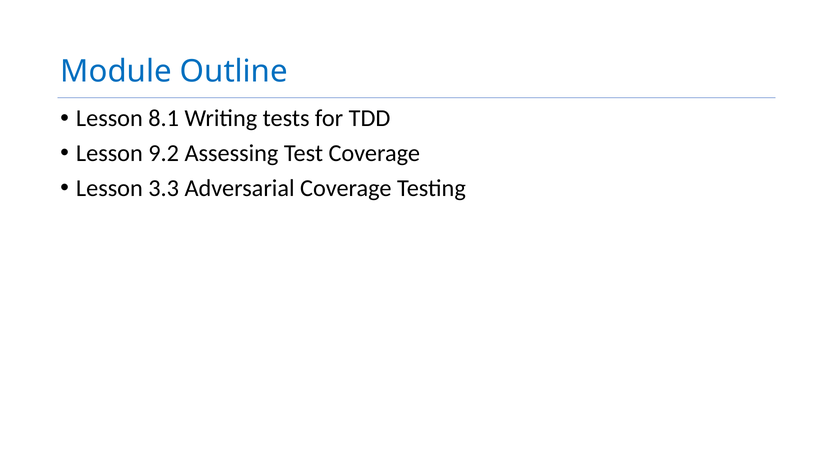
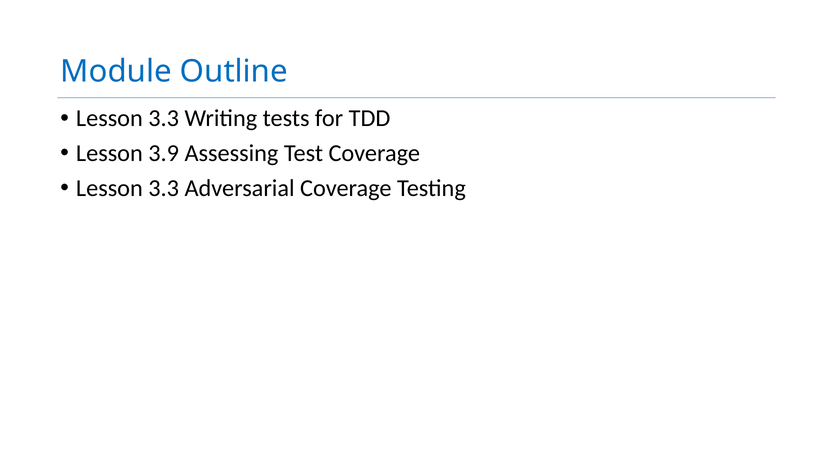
8.1 at (164, 119): 8.1 -> 3.3
9.2: 9.2 -> 3.9
